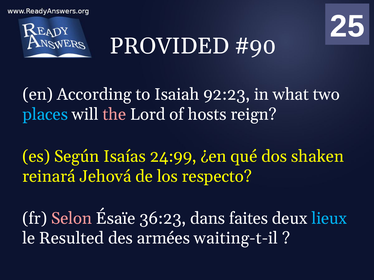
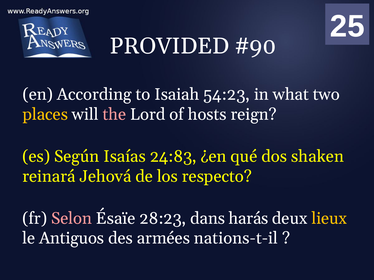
92:23: 92:23 -> 54:23
places colour: light blue -> yellow
24:99: 24:99 -> 24:83
36:23: 36:23 -> 28:23
faites: faites -> harás
lieux colour: light blue -> yellow
Resulted: Resulted -> Antiguos
waiting-t-il: waiting-t-il -> nations-t-il
